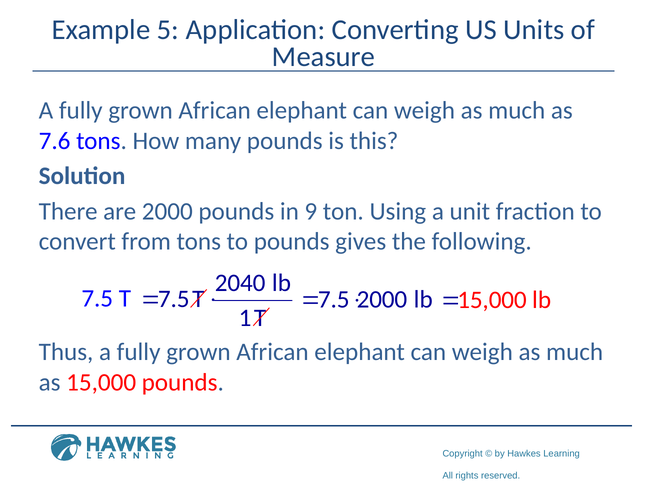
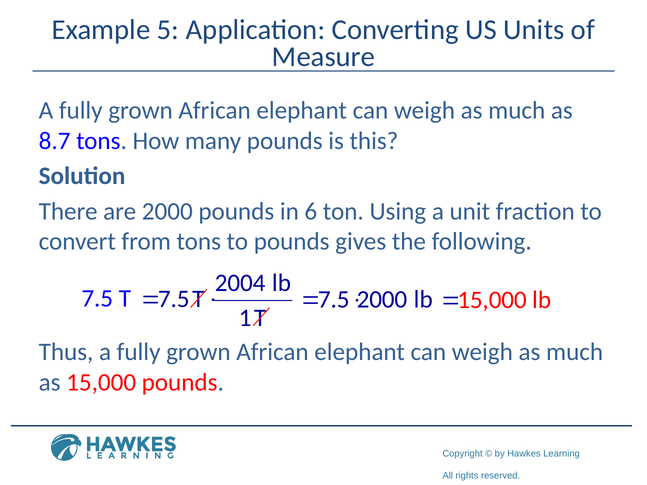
7.6: 7.6 -> 8.7
9: 9 -> 6
2040: 2040 -> 2004
